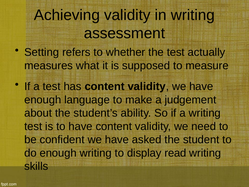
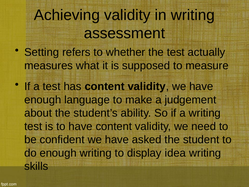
read: read -> idea
